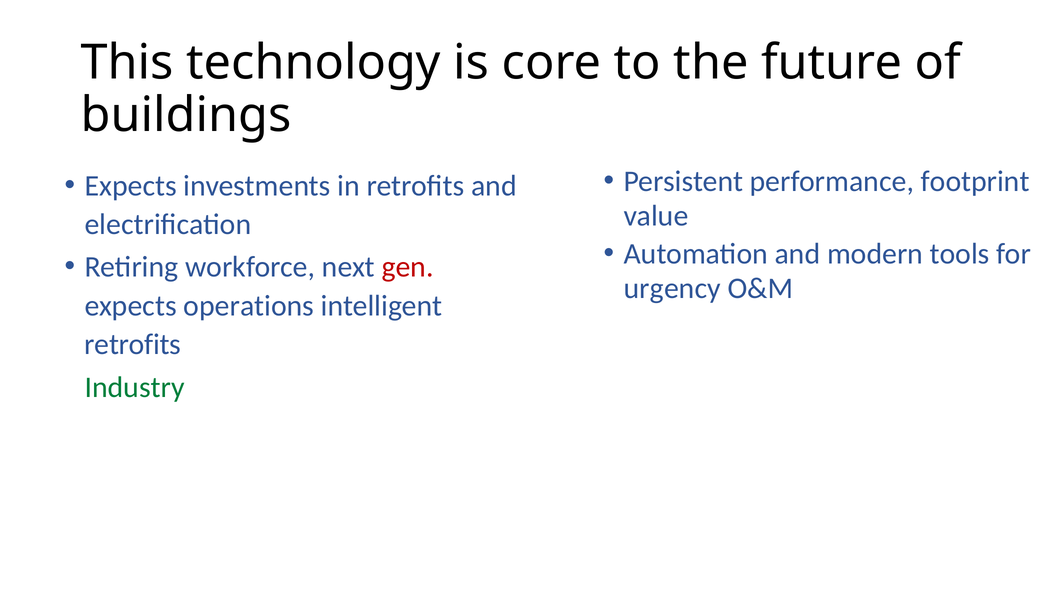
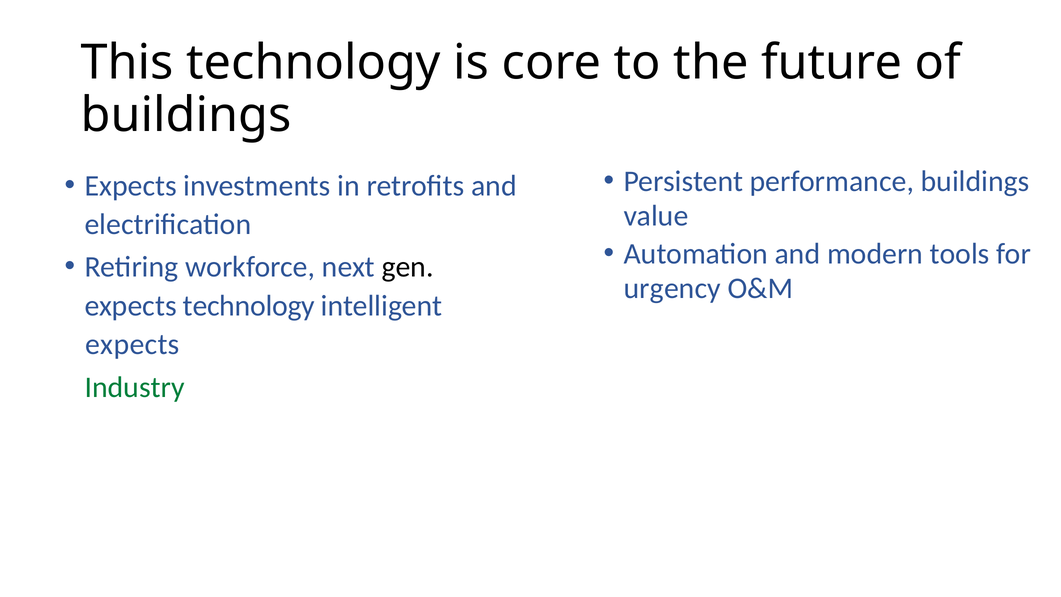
performance footprint: footprint -> buildings
gen colour: red -> black
expects operations: operations -> technology
retrofits at (133, 344): retrofits -> expects
